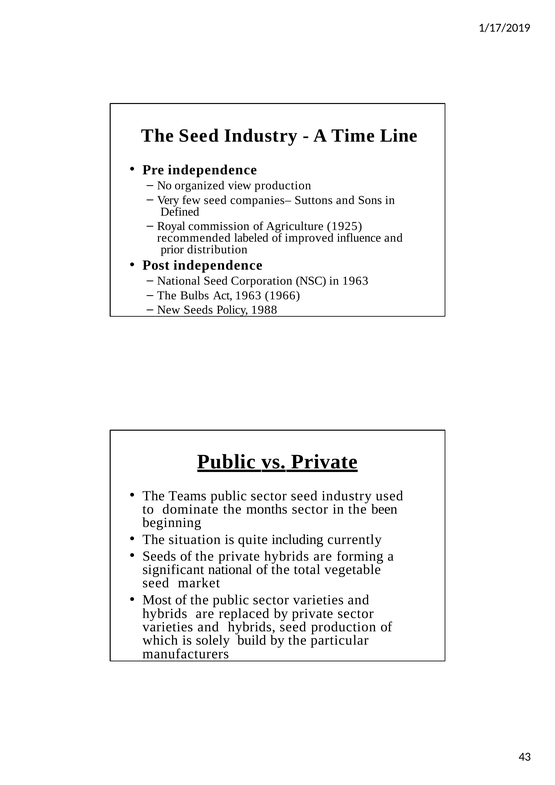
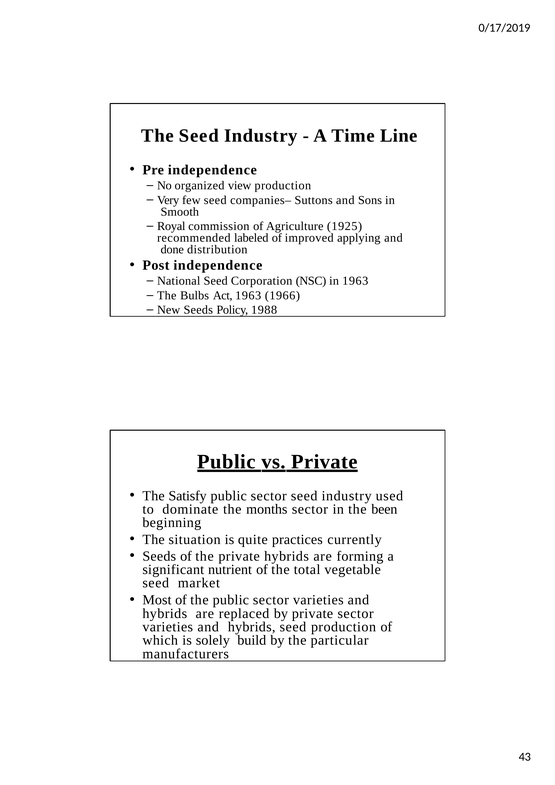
1/17/2019: 1/17/2019 -> 0/17/2019
Defined: Defined -> Smooth
influence: influence -> applying
prior: prior -> done
Teams: Teams -> Satisfy
including: including -> practices
significant national: national -> nutrient
